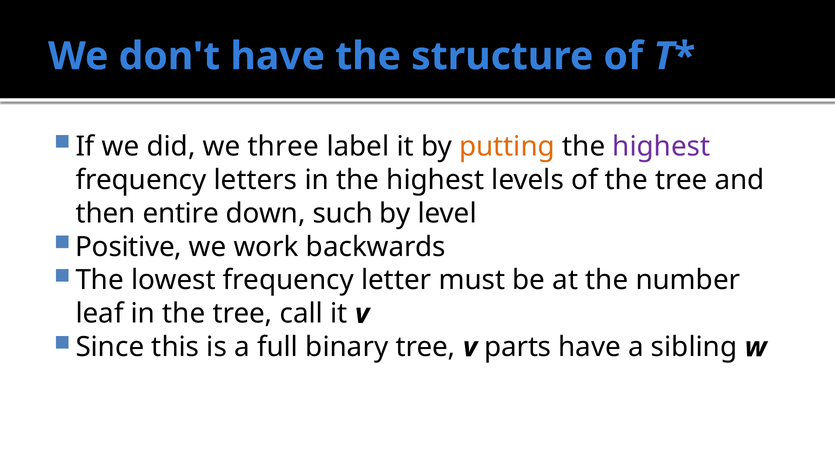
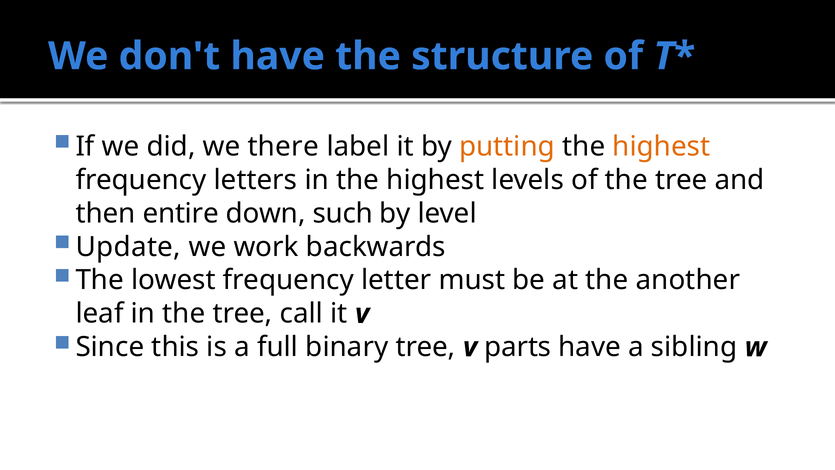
three: three -> there
highest at (661, 146) colour: purple -> orange
Positive: Positive -> Update
number: number -> another
